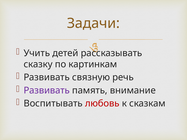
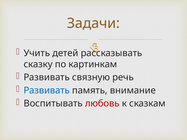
Развивать at (47, 91) colour: purple -> blue
